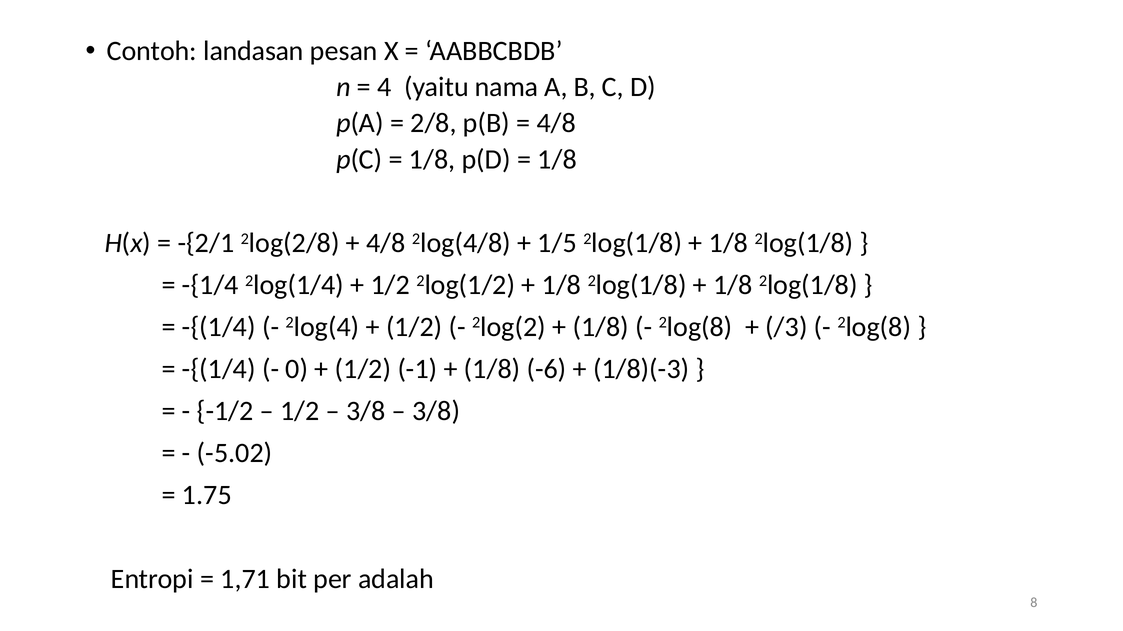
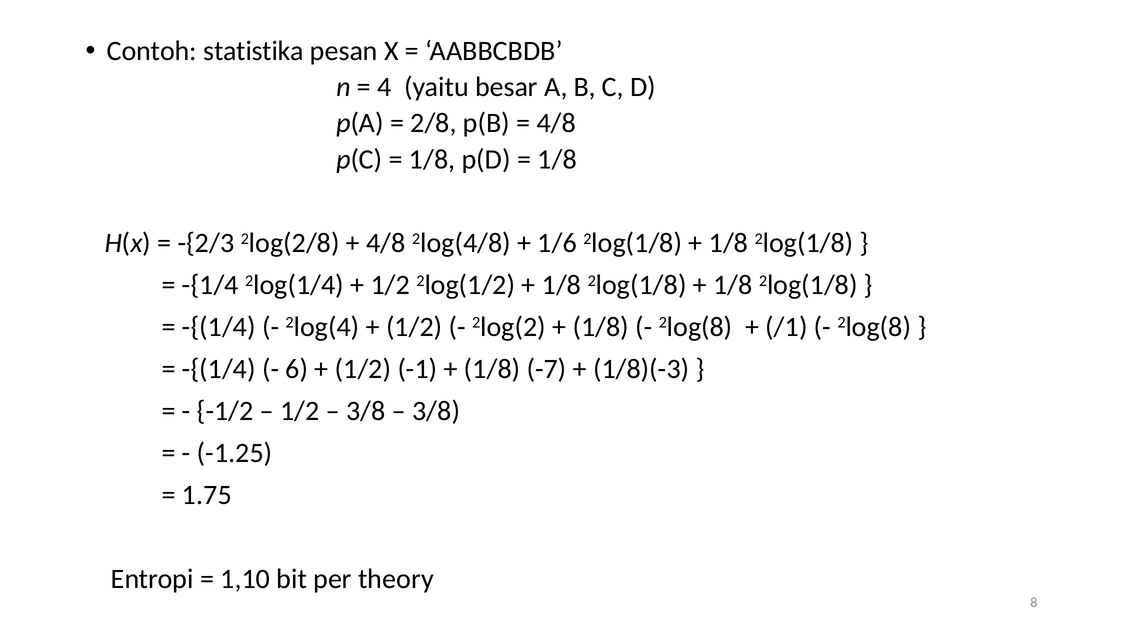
landasan: landasan -> statistika
nama: nama -> besar
-{2/1: -{2/1 -> -{2/3
1/5: 1/5 -> 1/6
/3: /3 -> /1
0: 0 -> 6
-6: -6 -> -7
-5.02: -5.02 -> -1.25
1,71: 1,71 -> 1,10
adalah: adalah -> theory
